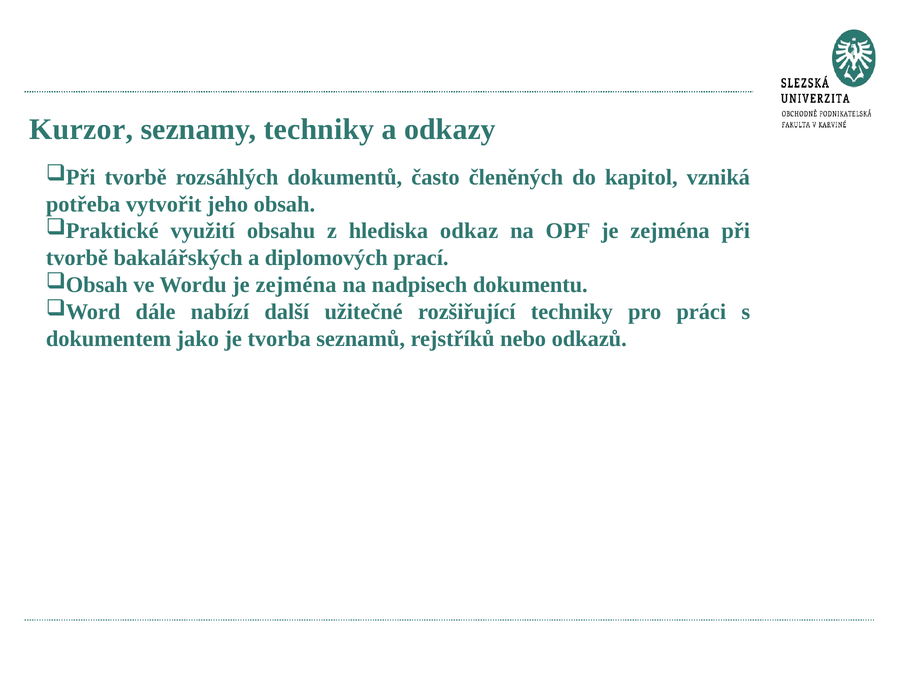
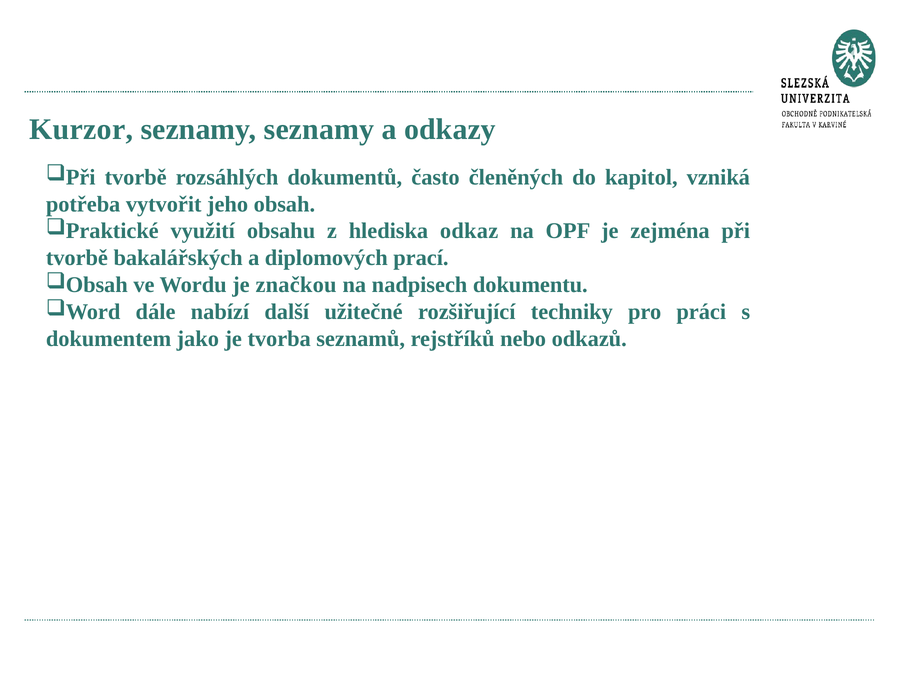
seznamy techniky: techniky -> seznamy
Wordu je zejména: zejména -> značkou
